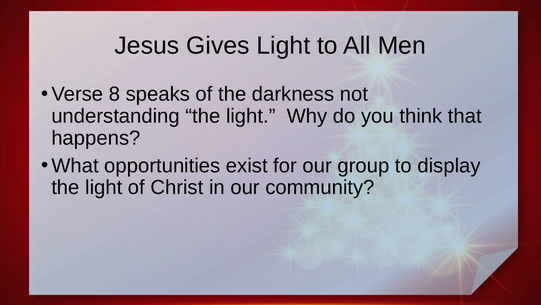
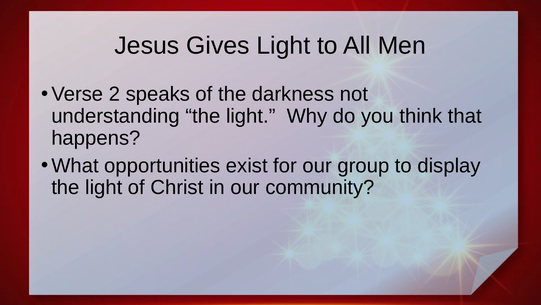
8: 8 -> 2
